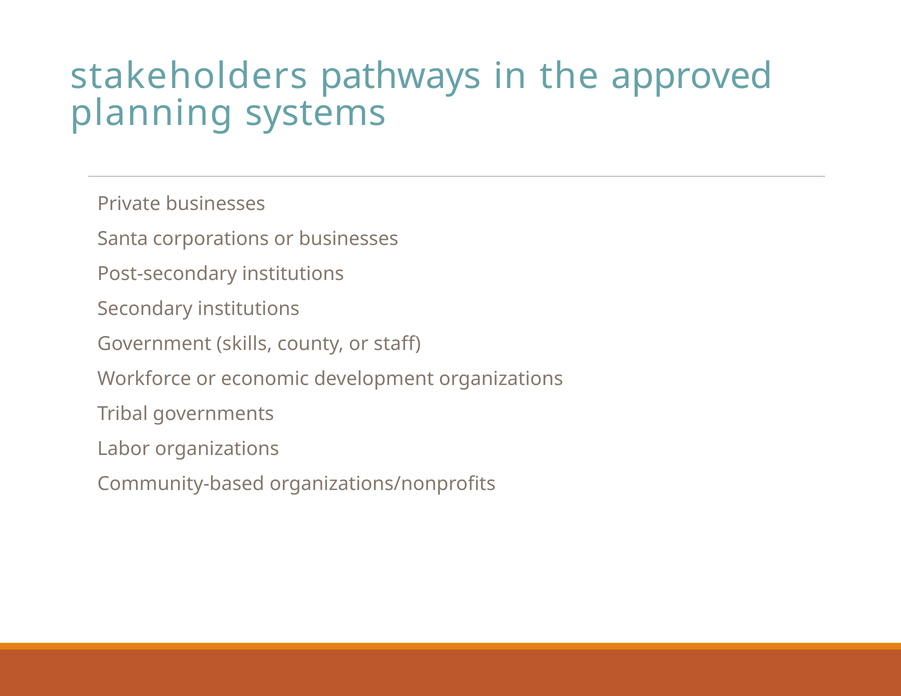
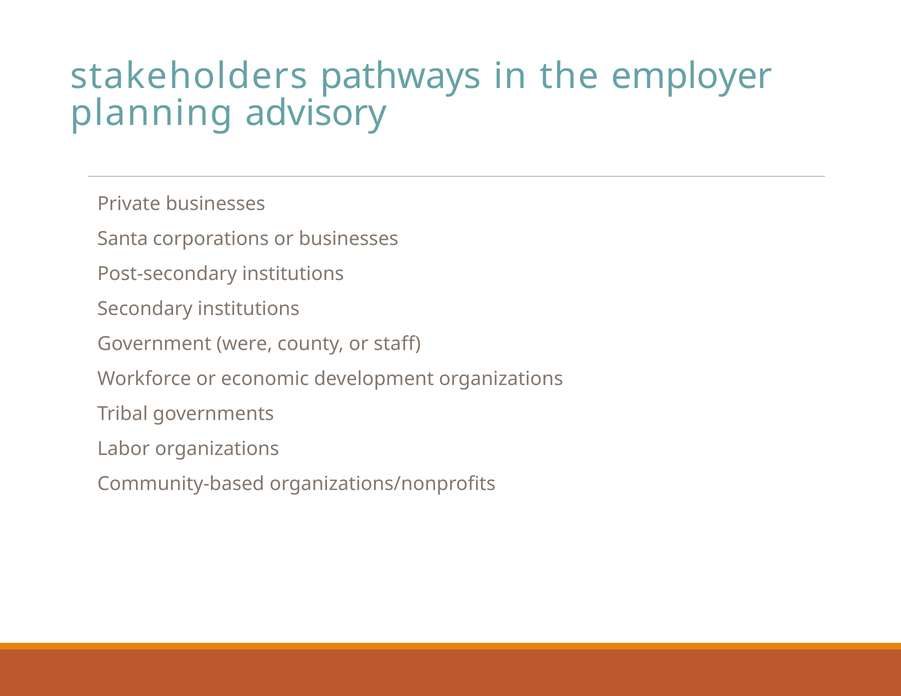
approved: approved -> employer
systems: systems -> advisory
skills: skills -> were
